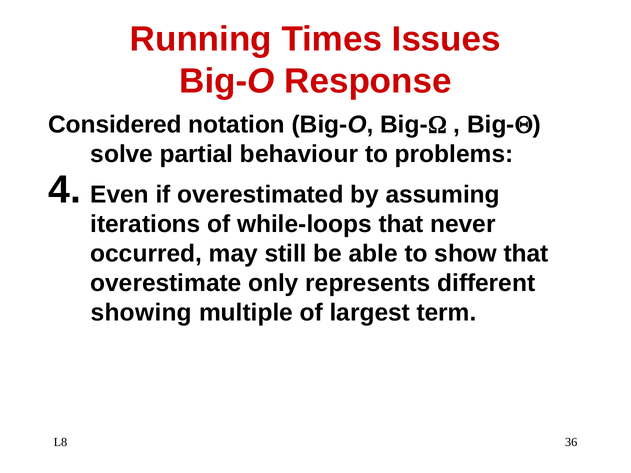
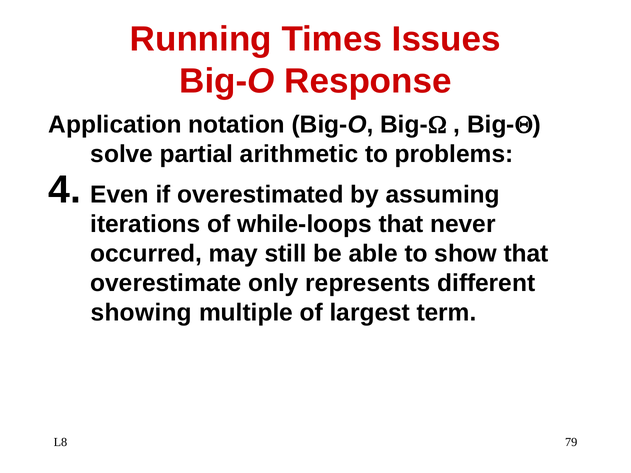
Considered: Considered -> Application
behaviour: behaviour -> arithmetic
36: 36 -> 79
